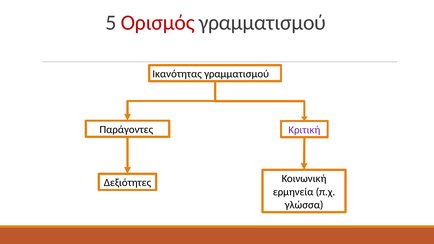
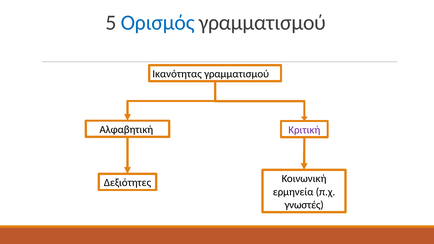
Ορισμός colour: red -> blue
Παράγοντες: Παράγοντες -> Αλφαβητική
γλώσσα: γλώσσα -> γνωστές
